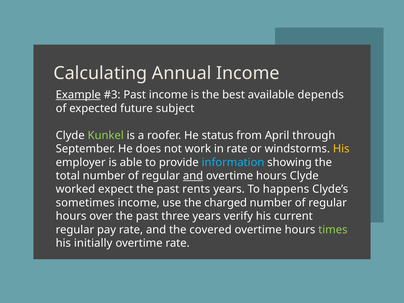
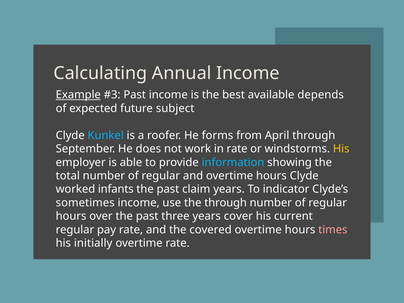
Kunkel colour: light green -> light blue
status: status -> forms
and at (193, 176) underline: present -> none
expect: expect -> infants
rents: rents -> claim
happens: happens -> indicator
the charged: charged -> through
verify: verify -> cover
times colour: light green -> pink
